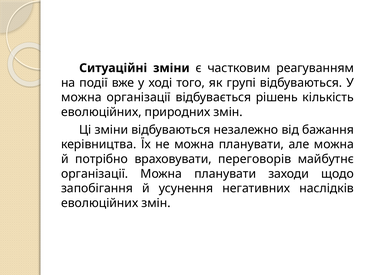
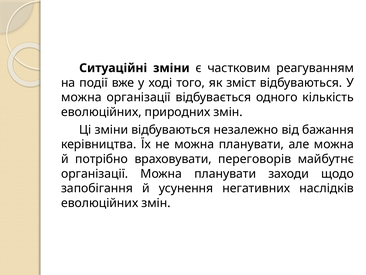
групі: групі -> зміст
рішень: рішень -> одного
